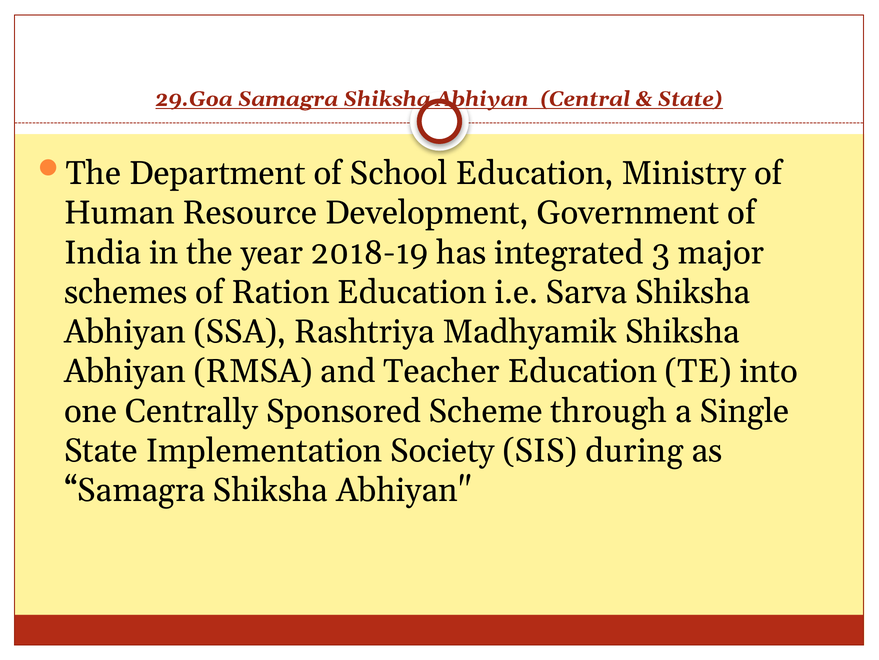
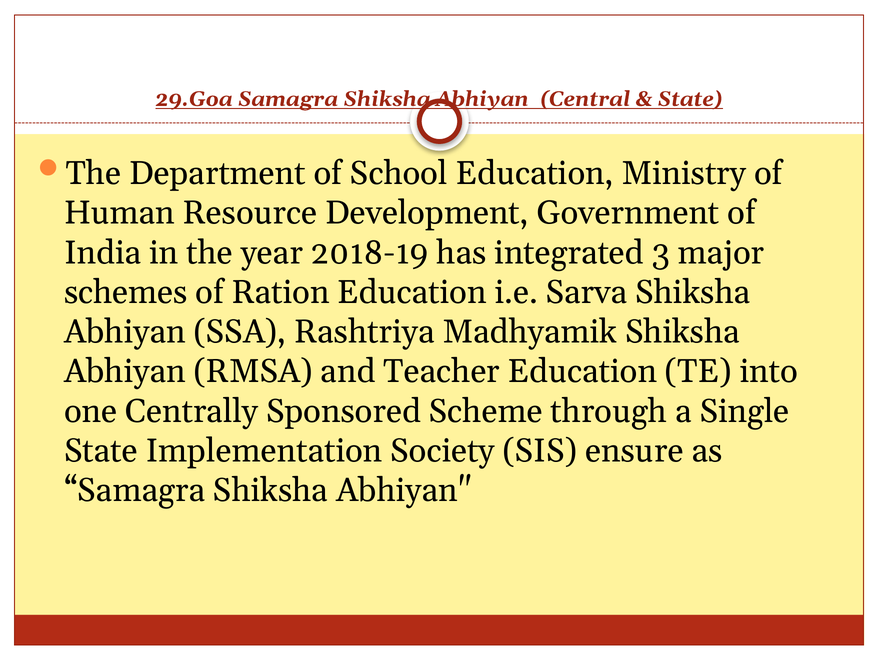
during: during -> ensure
